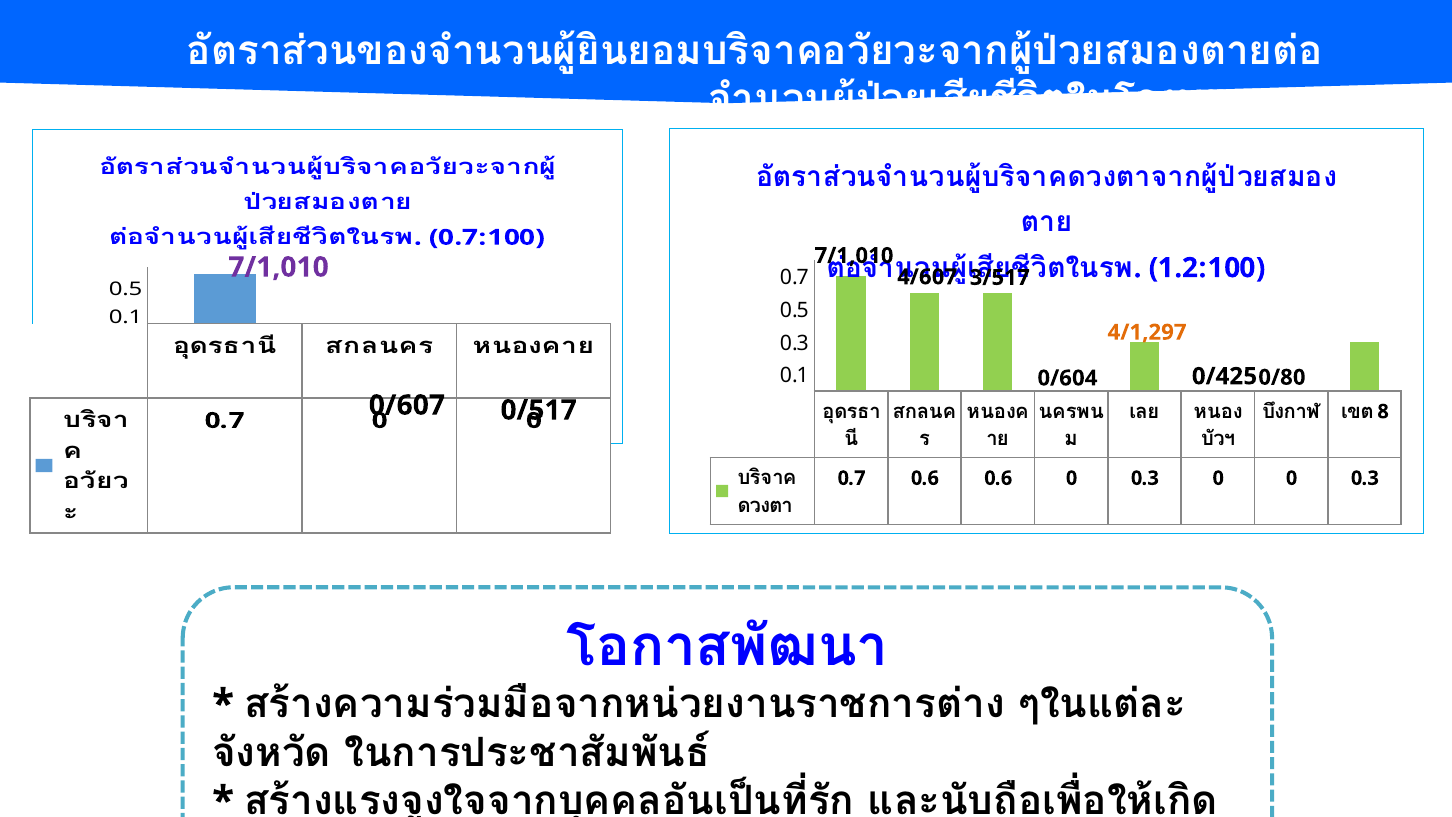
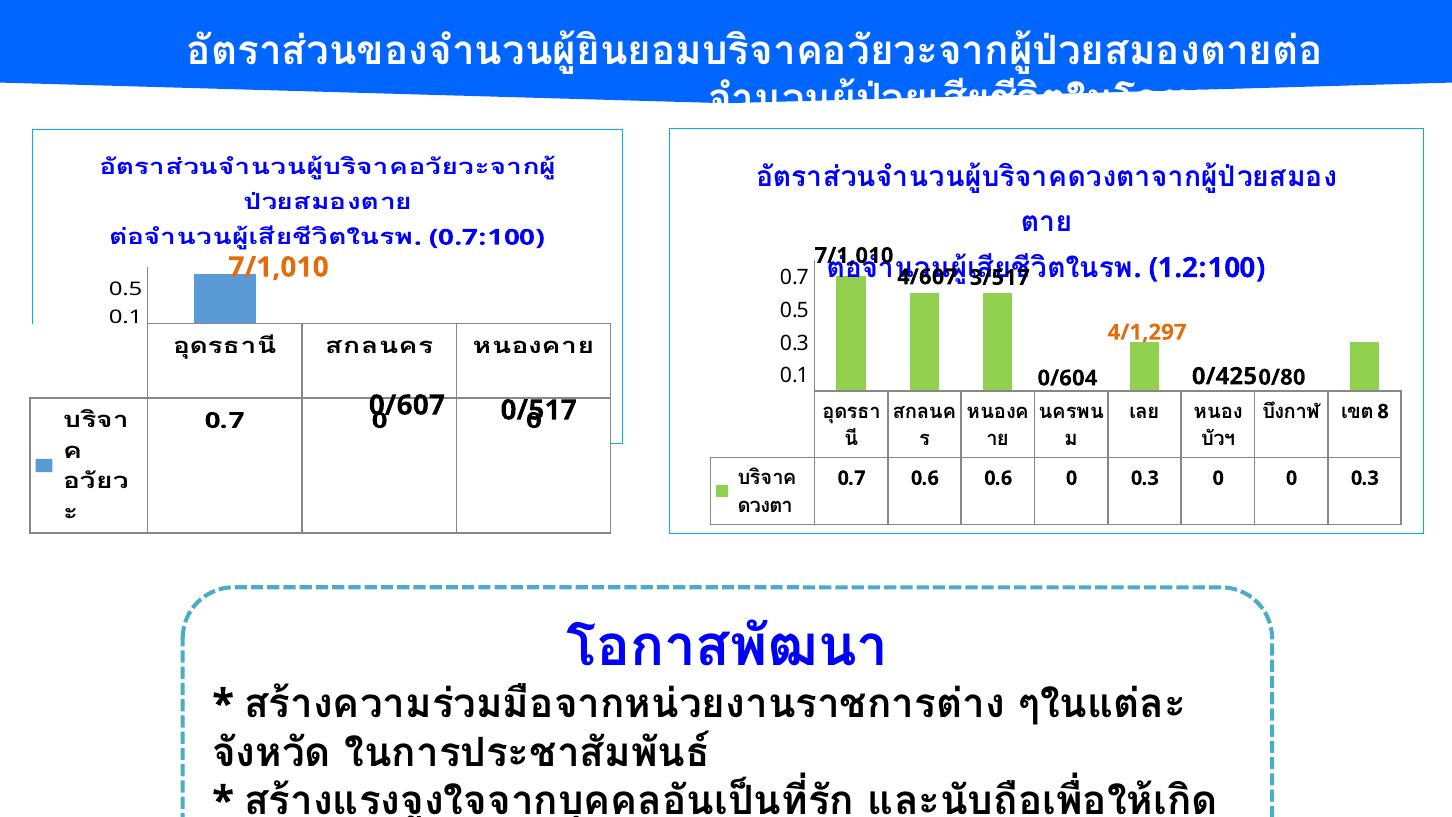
7/1,010 at (279, 267) colour: purple -> orange
